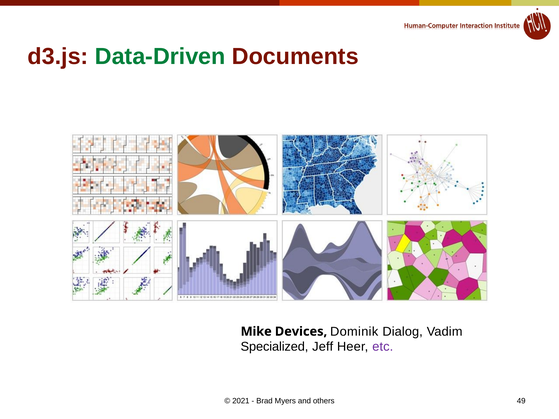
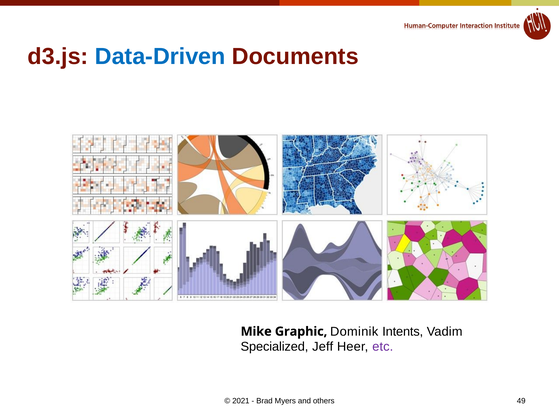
Data-Driven colour: green -> blue
Devices: Devices -> Graphic
Dialog: Dialog -> Intents
